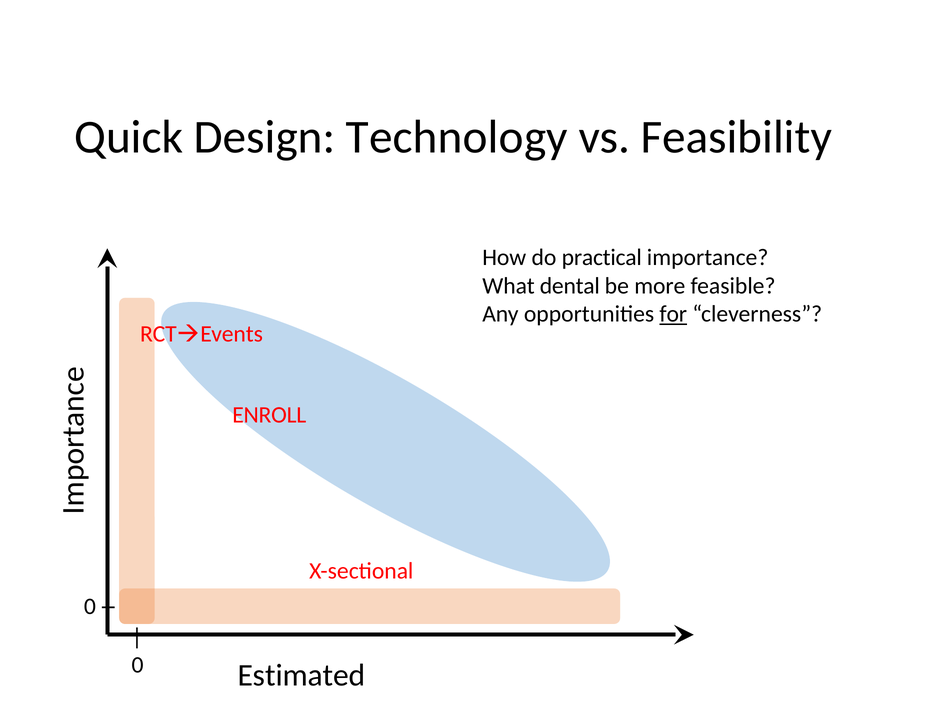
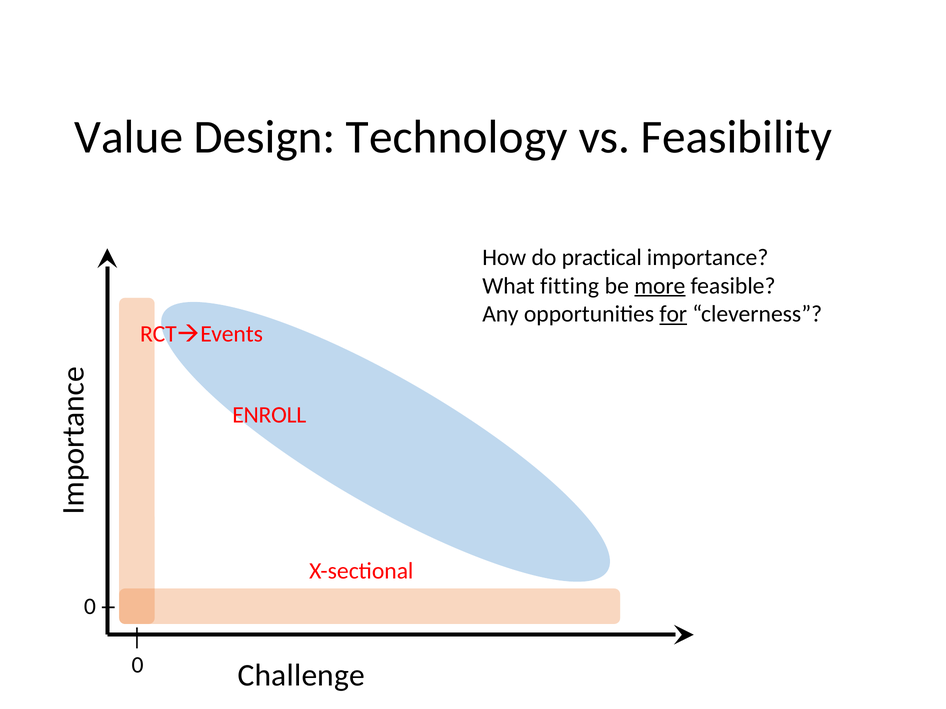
Quick: Quick -> Value
dental: dental -> fitting
more underline: none -> present
Estimated: Estimated -> Challenge
